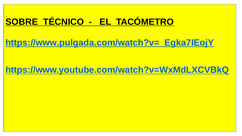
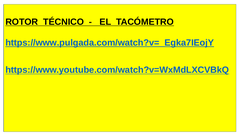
SOBRE: SOBRE -> ROTOR
